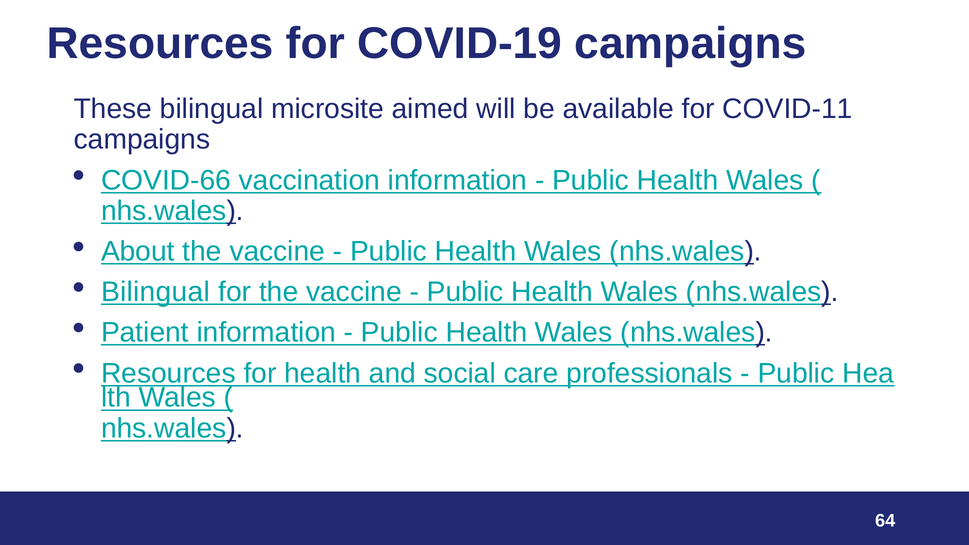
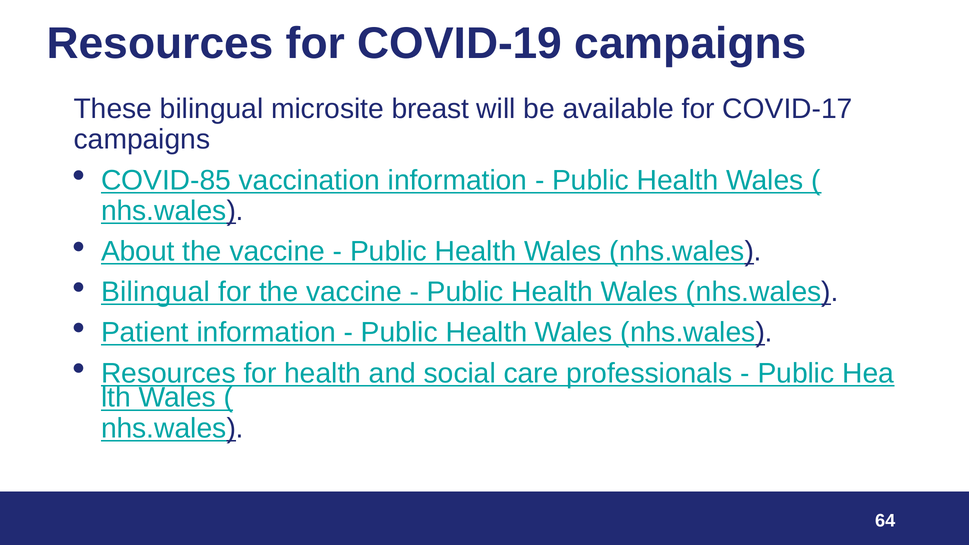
aimed: aimed -> breast
COVID-11: COVID-11 -> COVID-17
COVID-66: COVID-66 -> COVID-85
